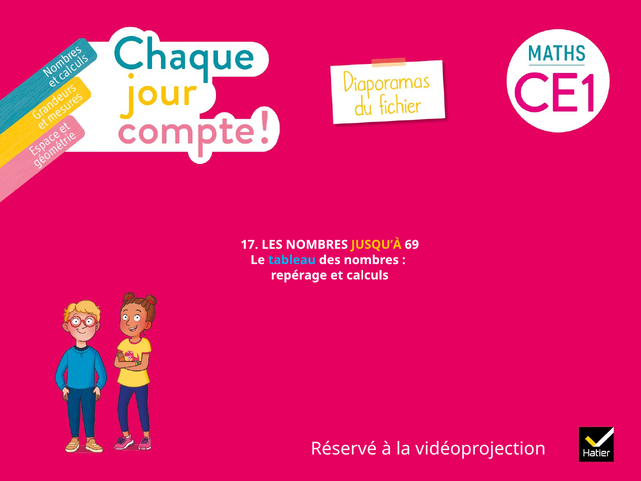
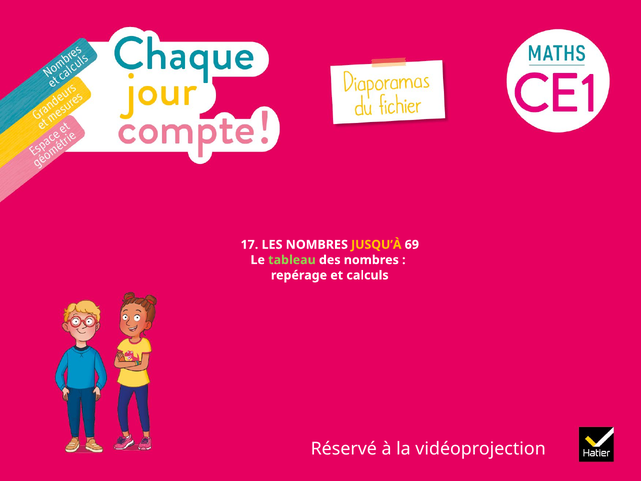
tableau colour: light blue -> light green
